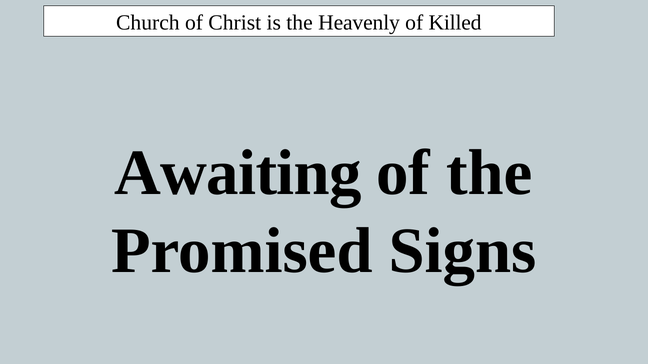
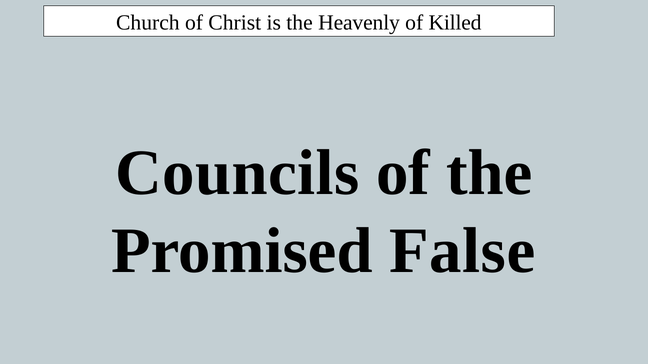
Awaiting: Awaiting -> Councils
Signs: Signs -> False
